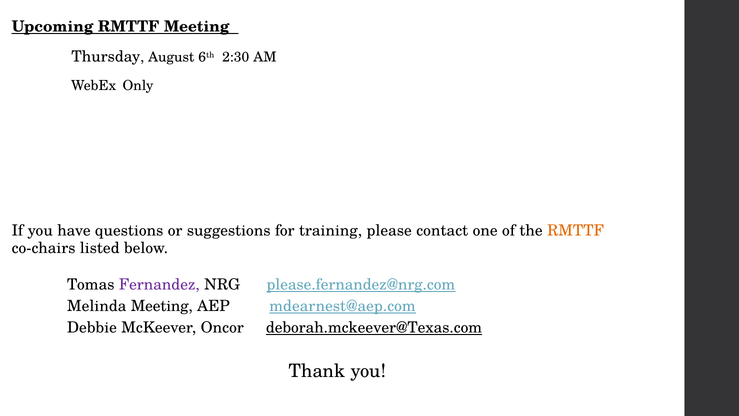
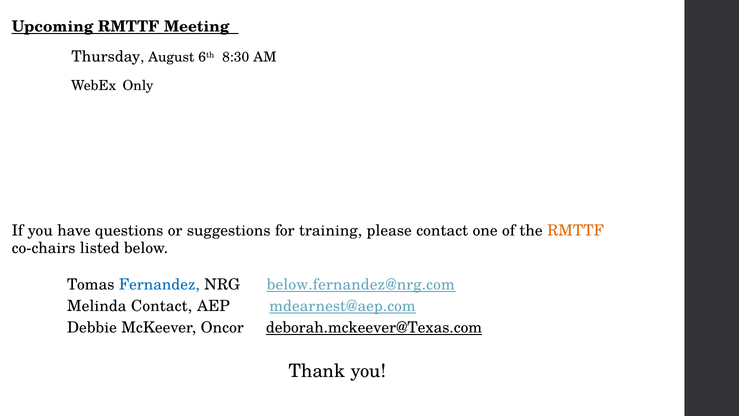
2:30: 2:30 -> 8:30
Fernandez colour: purple -> blue
please.fernandez@nrg.com: please.fernandez@nrg.com -> below.fernandez@nrg.com
Melinda Meeting: Meeting -> Contact
